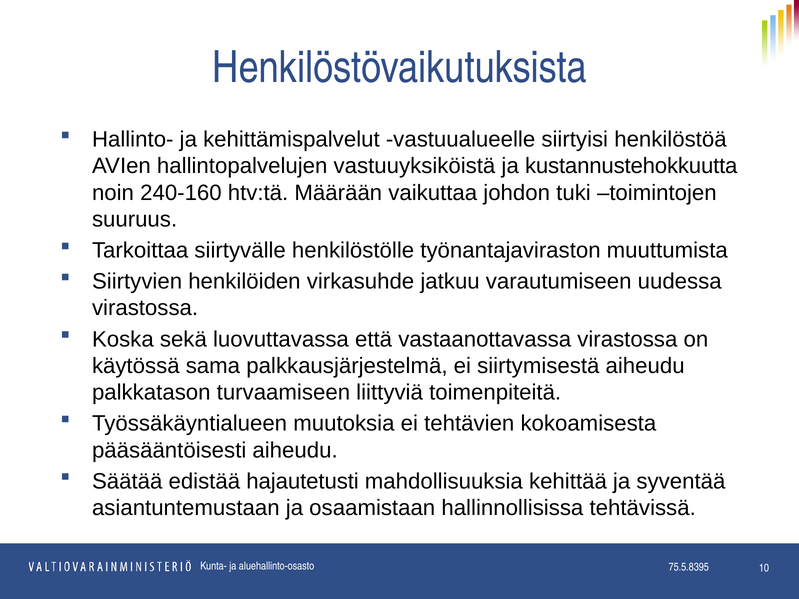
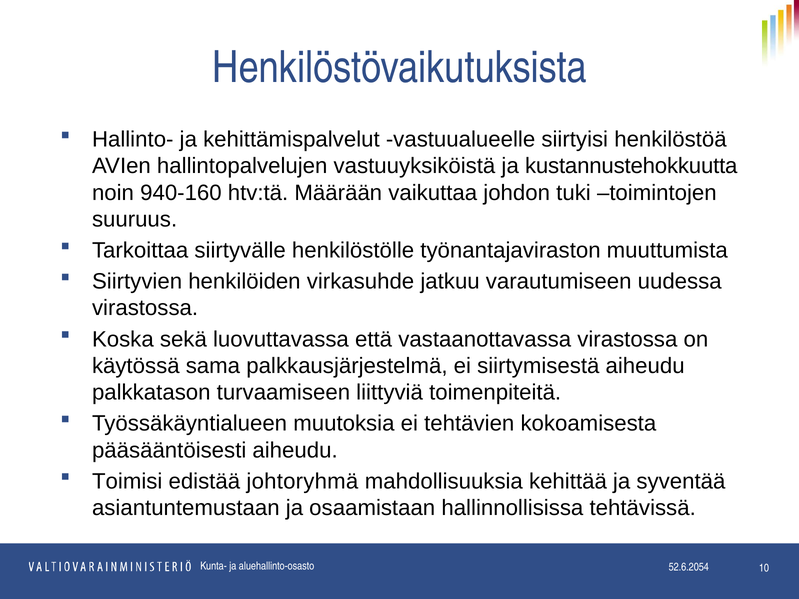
240-160: 240-160 -> 940-160
Säätää: Säätää -> Toimisi
hajautetusti: hajautetusti -> johtoryhmä
75.5.8395: 75.5.8395 -> 52.6.2054
